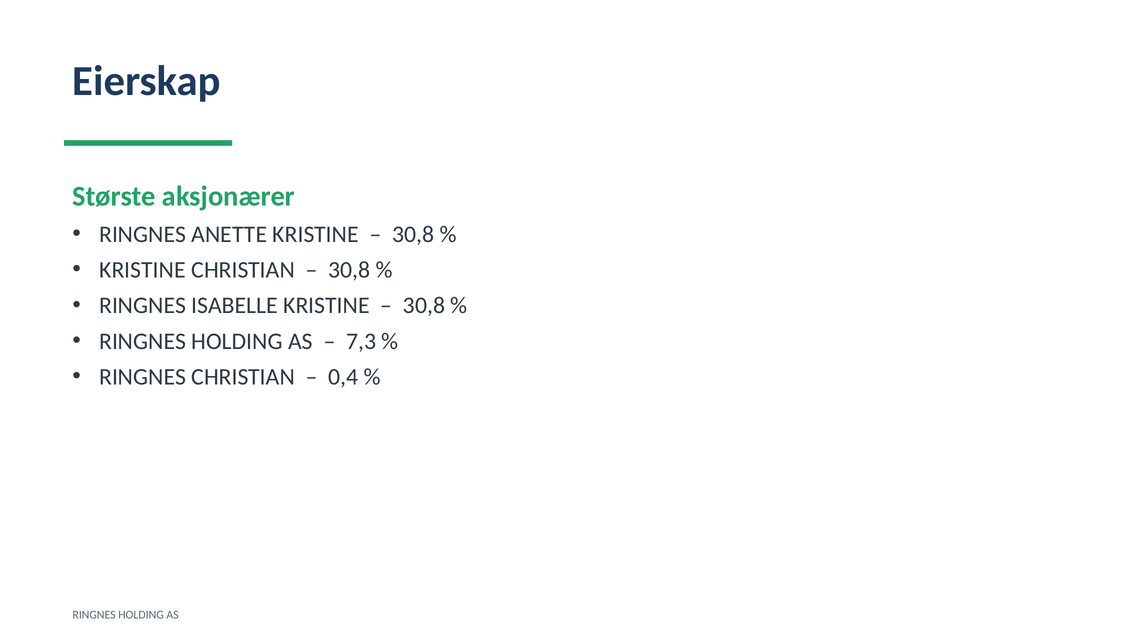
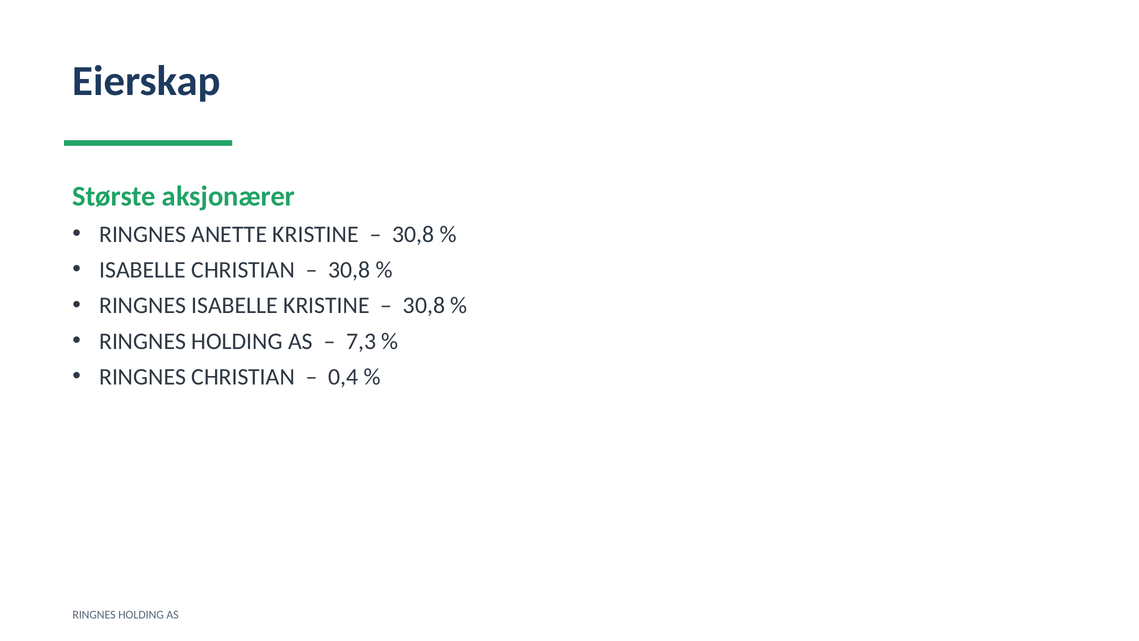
KRISTINE at (143, 270): KRISTINE -> ISABELLE
